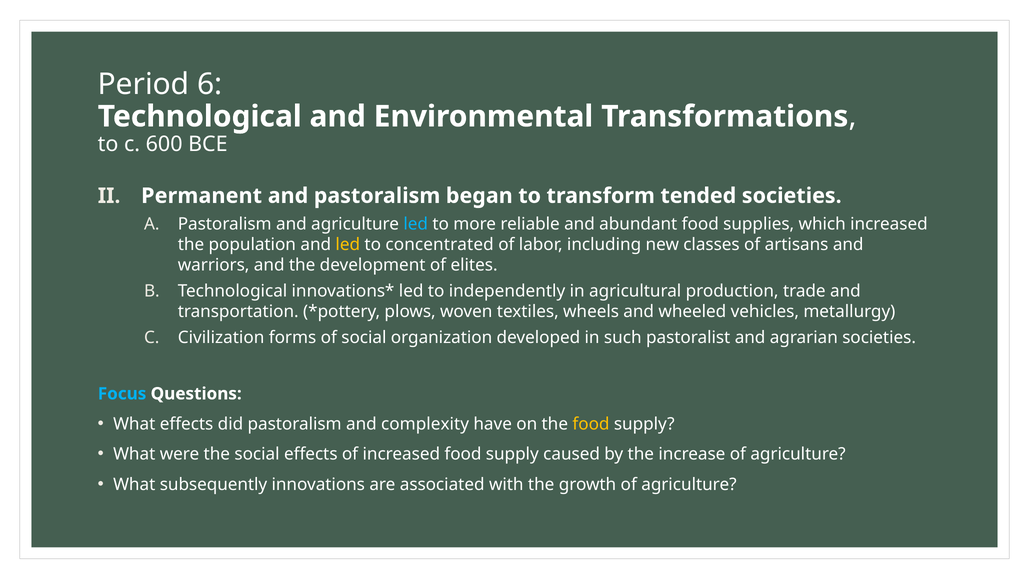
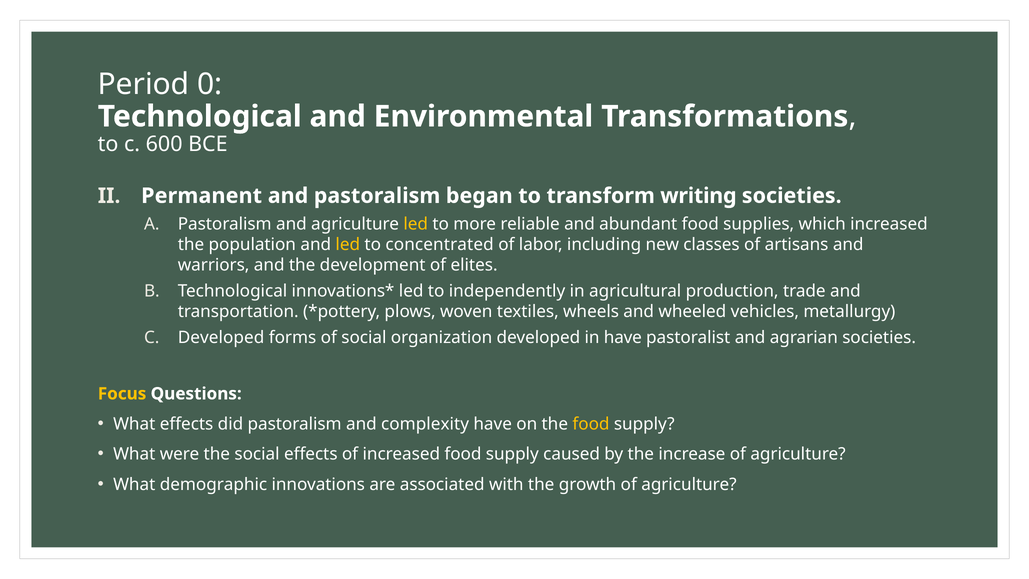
6: 6 -> 0
tended: tended -> writing
led at (416, 224) colour: light blue -> yellow
C Civilization: Civilization -> Developed
in such: such -> have
Focus colour: light blue -> yellow
subsequently: subsequently -> demographic
